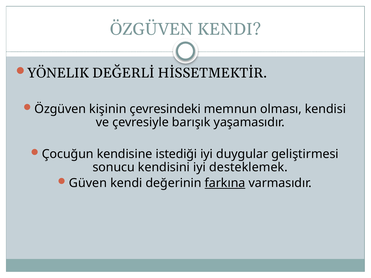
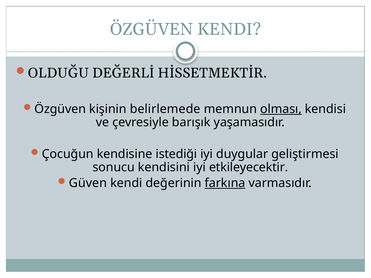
YÖNELIK: YÖNELIK -> OLDUĞU
çevresindeki: çevresindeki -> belirlemede
olması underline: none -> present
desteklemek: desteklemek -> etkileyecektir
